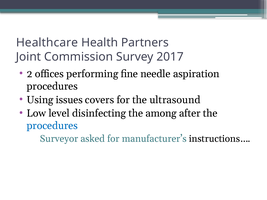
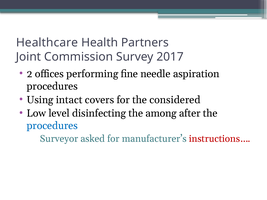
issues: issues -> intact
ultrasound: ultrasound -> considered
instructions… colour: black -> red
